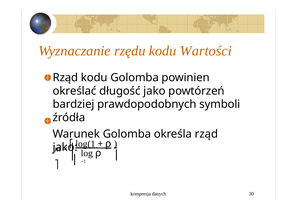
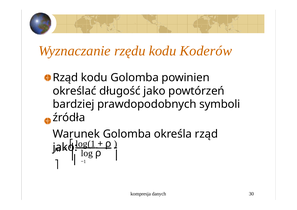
Wartości: Wartości -> Koderów
